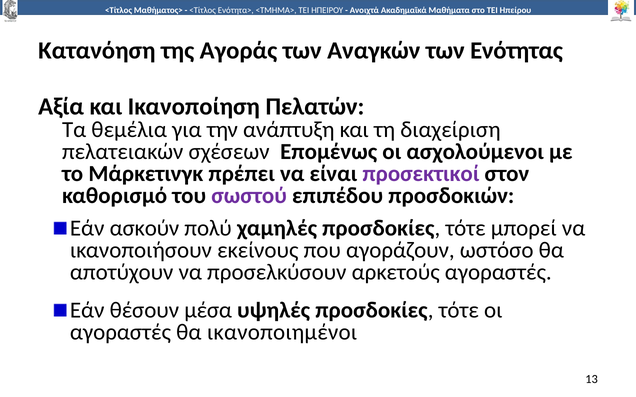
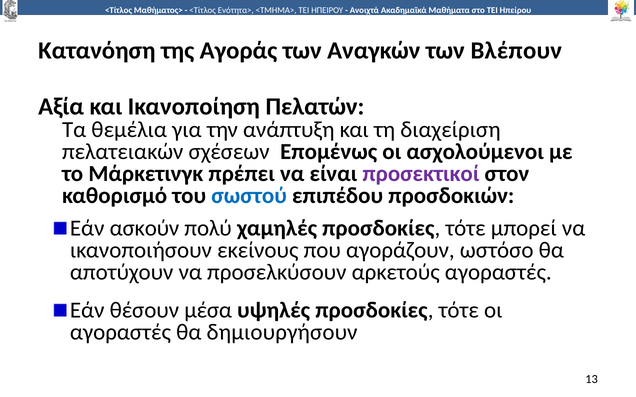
Ενότητας: Ενότητας -> Βλέπουν
σωστού colour: purple -> blue
ικανοποιημένοι: ικανοποιημένοι -> δημιουργήσουν
